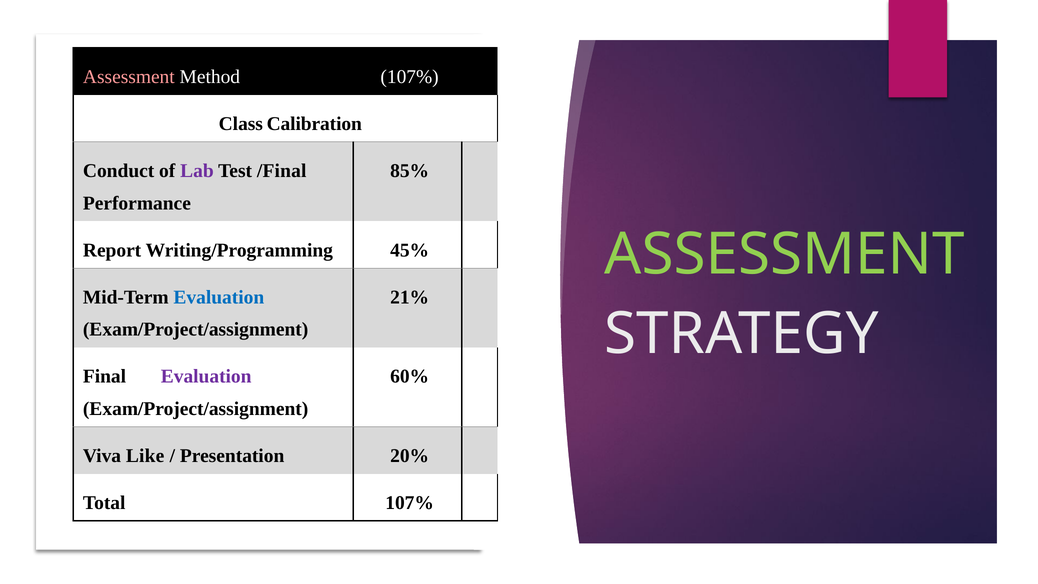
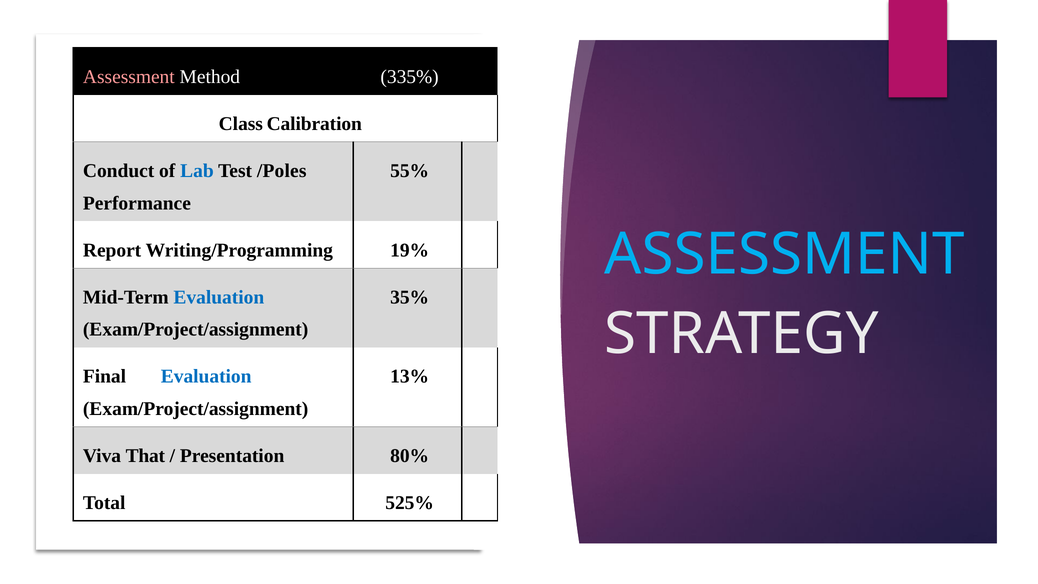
Method 107%: 107% -> 335%
Lab colour: purple -> blue
/Final: /Final -> /Poles
85%: 85% -> 55%
ASSESSMENT at (784, 254) colour: light green -> light blue
45%: 45% -> 19%
21%: 21% -> 35%
Evaluation at (206, 376) colour: purple -> blue
60%: 60% -> 13%
Like: Like -> That
20%: 20% -> 80%
Total 107%: 107% -> 525%
